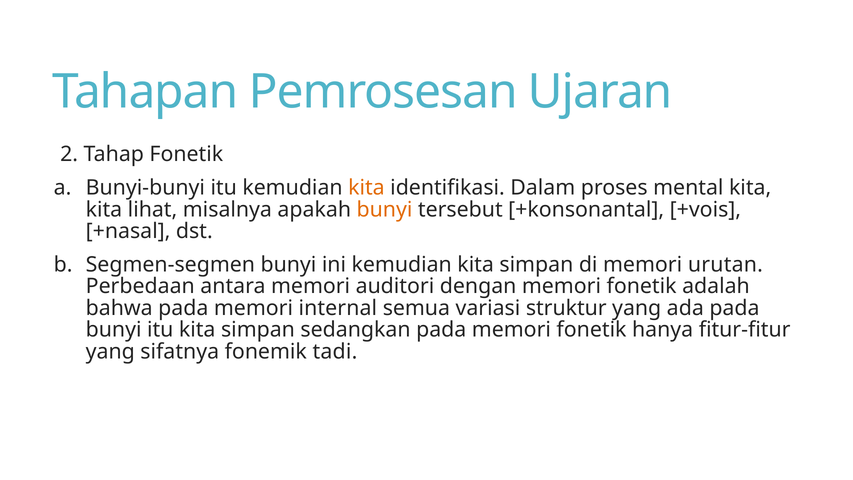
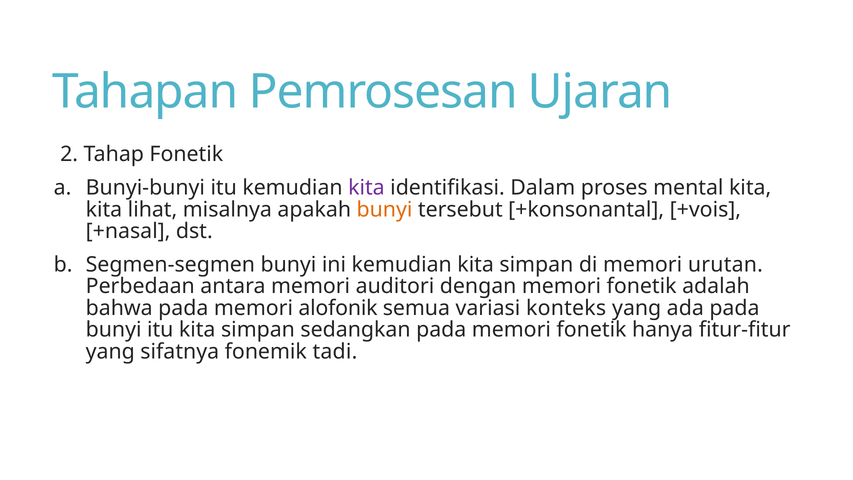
kita at (366, 188) colour: orange -> purple
internal: internal -> alofonik
struktur: struktur -> konteks
